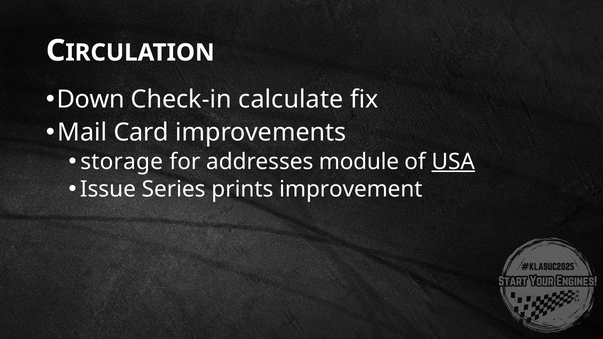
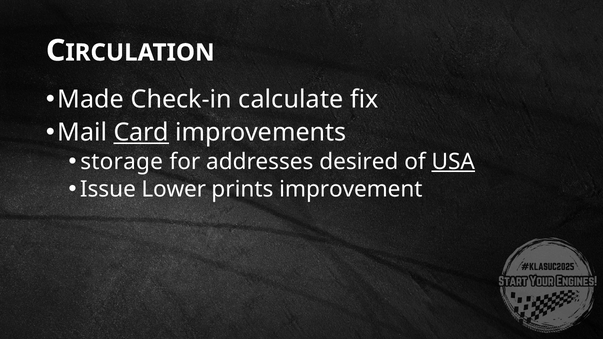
Down: Down -> Made
Card underline: none -> present
module: module -> desired
Series: Series -> Lower
